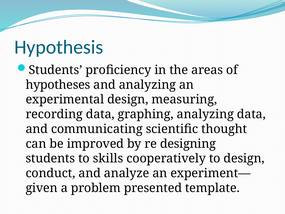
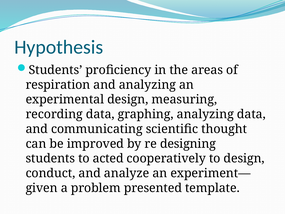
hypotheses: hypotheses -> respiration
skills: skills -> acted
